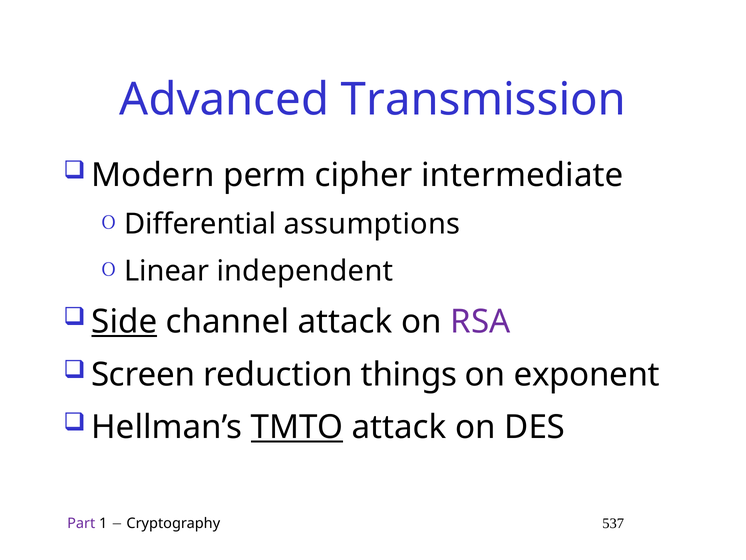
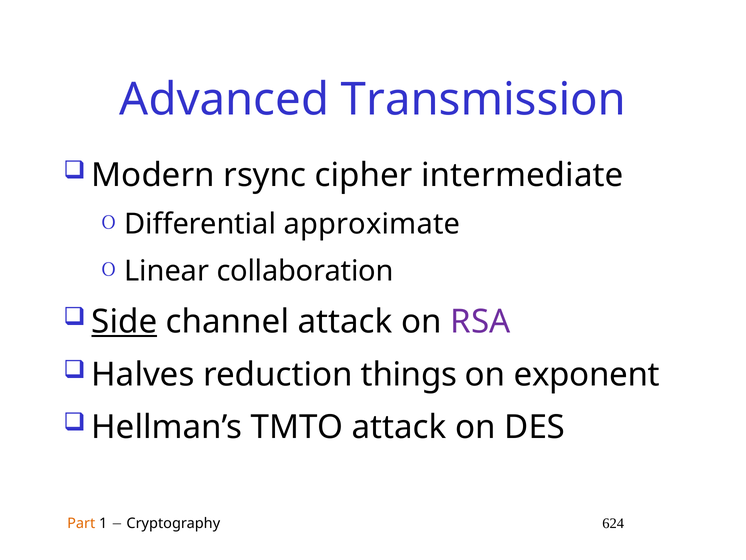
perm: perm -> rsync
assumptions: assumptions -> approximate
independent: independent -> collaboration
Screen: Screen -> Halves
TMTO underline: present -> none
Part colour: purple -> orange
537: 537 -> 624
